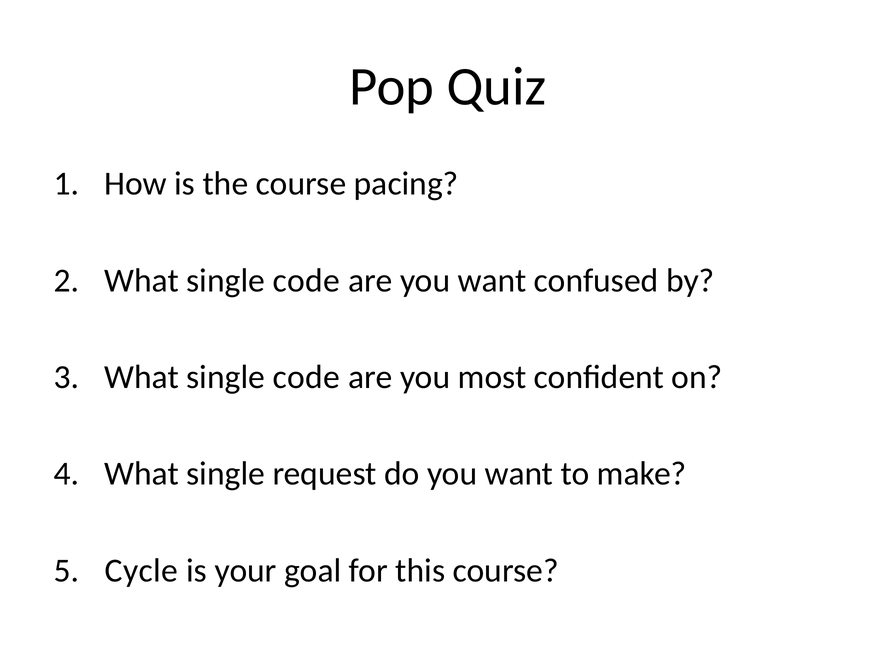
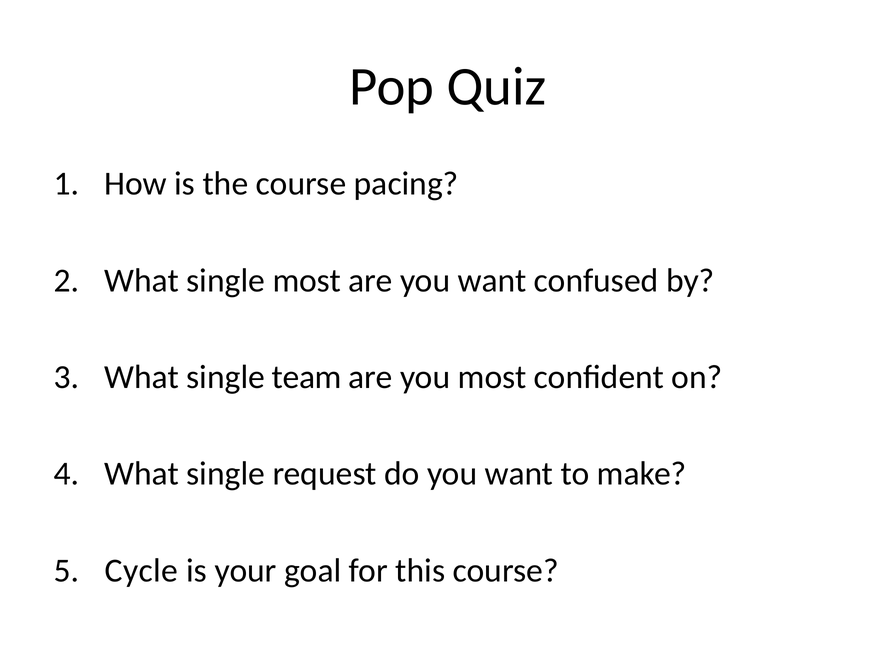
code at (306, 280): code -> most
code at (306, 377): code -> team
